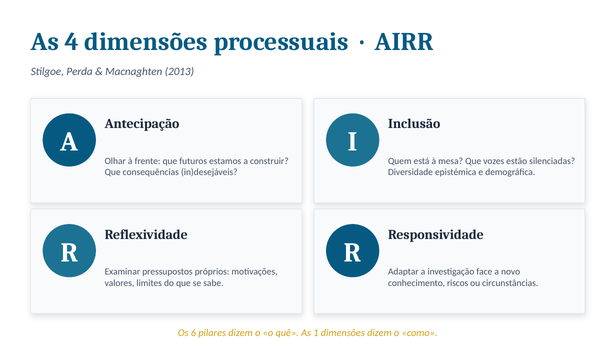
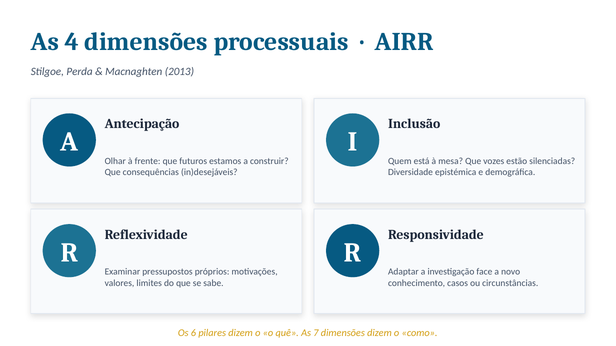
riscos: riscos -> casos
1: 1 -> 7
